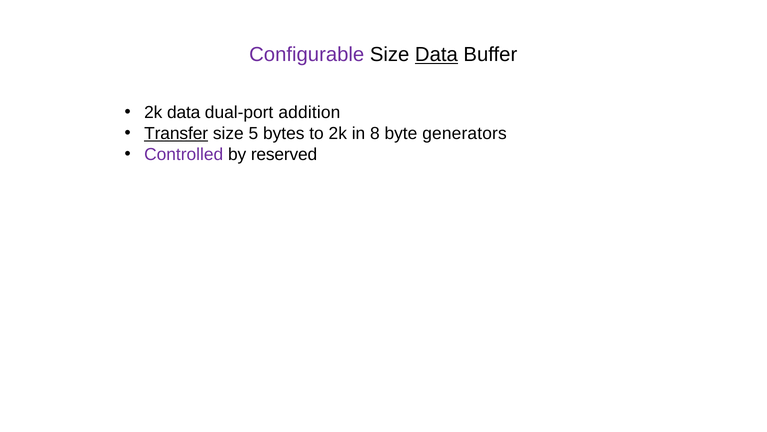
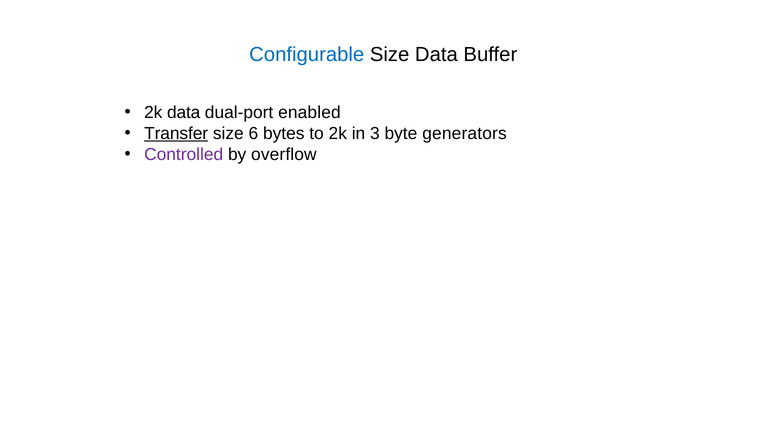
Configurable colour: purple -> blue
Data at (436, 55) underline: present -> none
addition: addition -> enabled
5: 5 -> 6
8: 8 -> 3
reserved: reserved -> overflow
